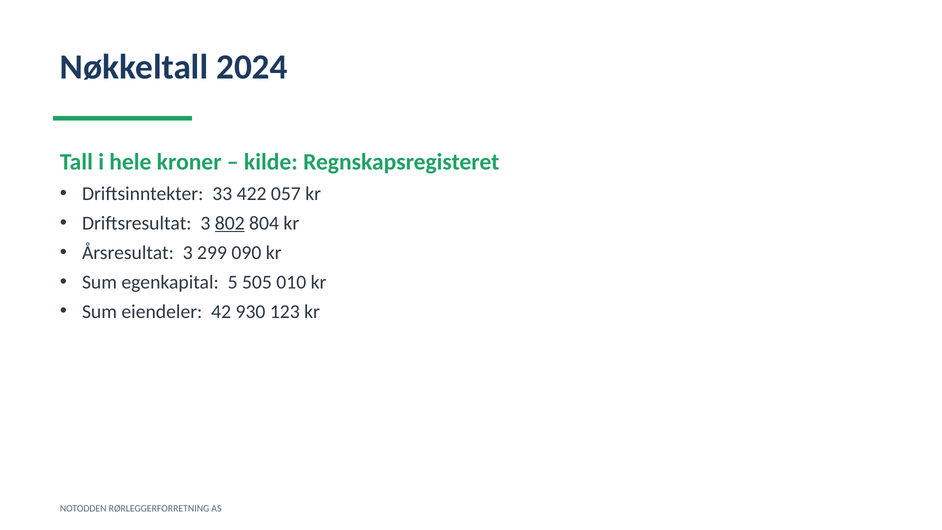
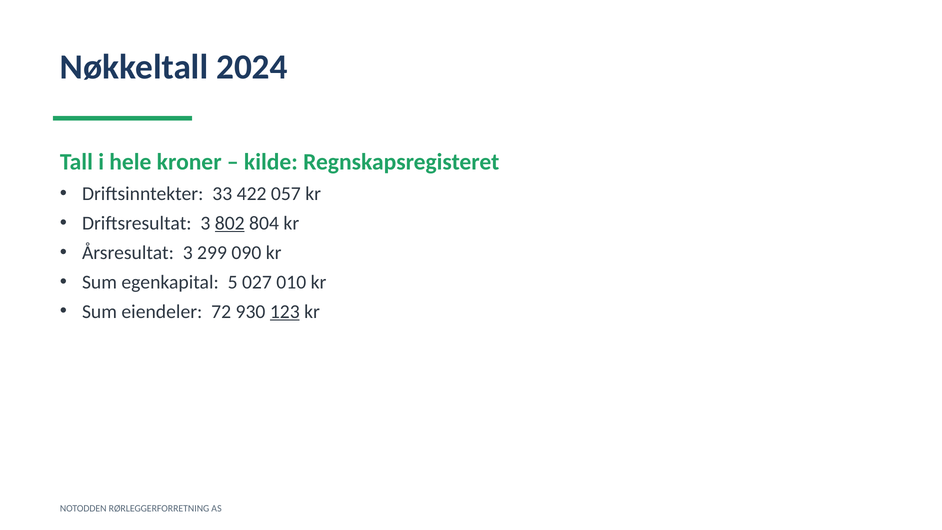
505: 505 -> 027
42: 42 -> 72
123 underline: none -> present
